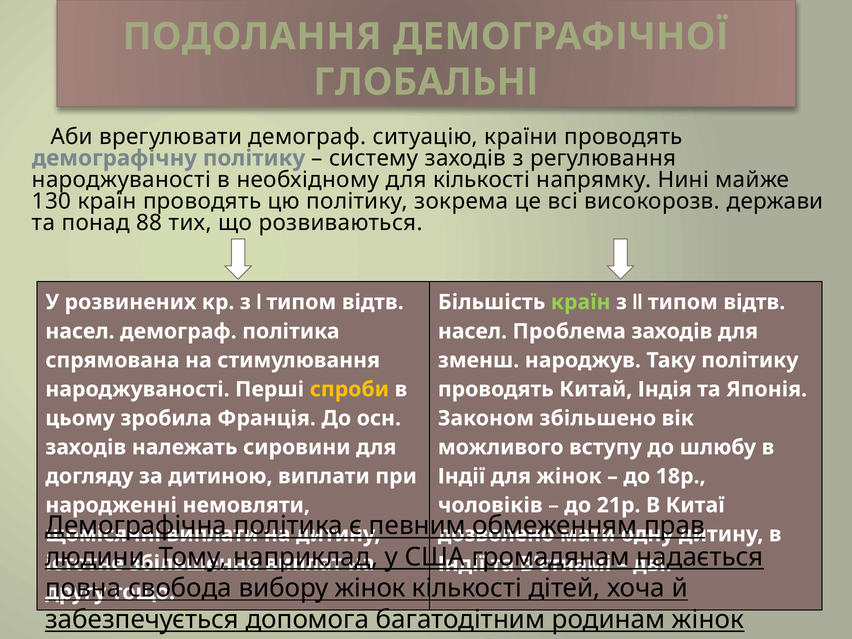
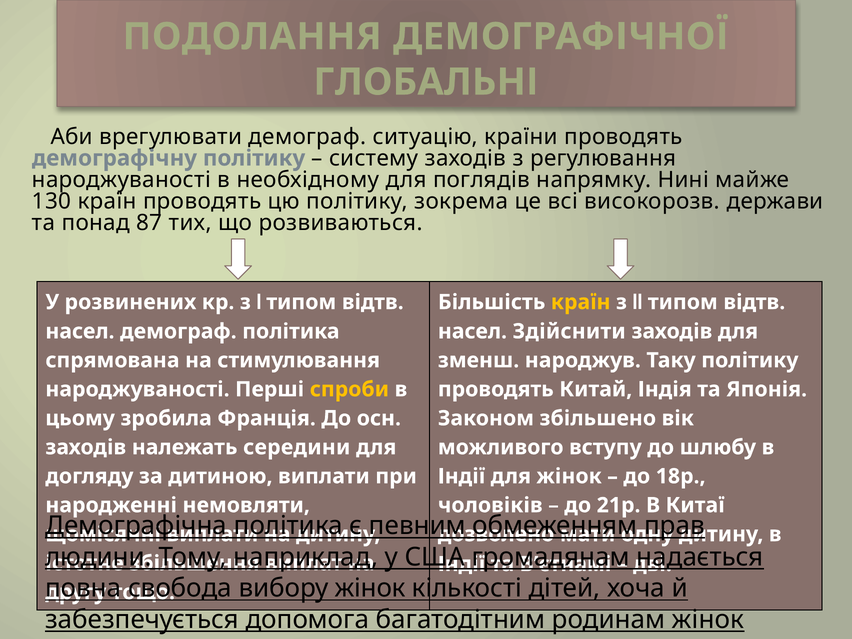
для кількості: кількості -> поглядів
88: 88 -> 87
країн at (581, 302) colour: light green -> yellow
Проблема: Проблема -> Здійснити
сировини: сировини -> середини
